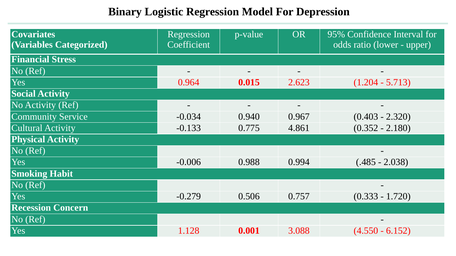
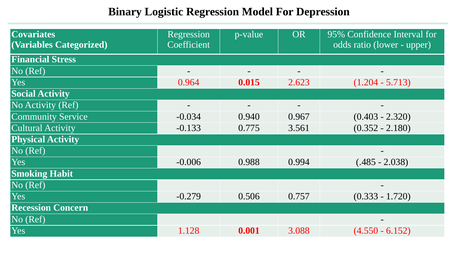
4.861: 4.861 -> 3.561
